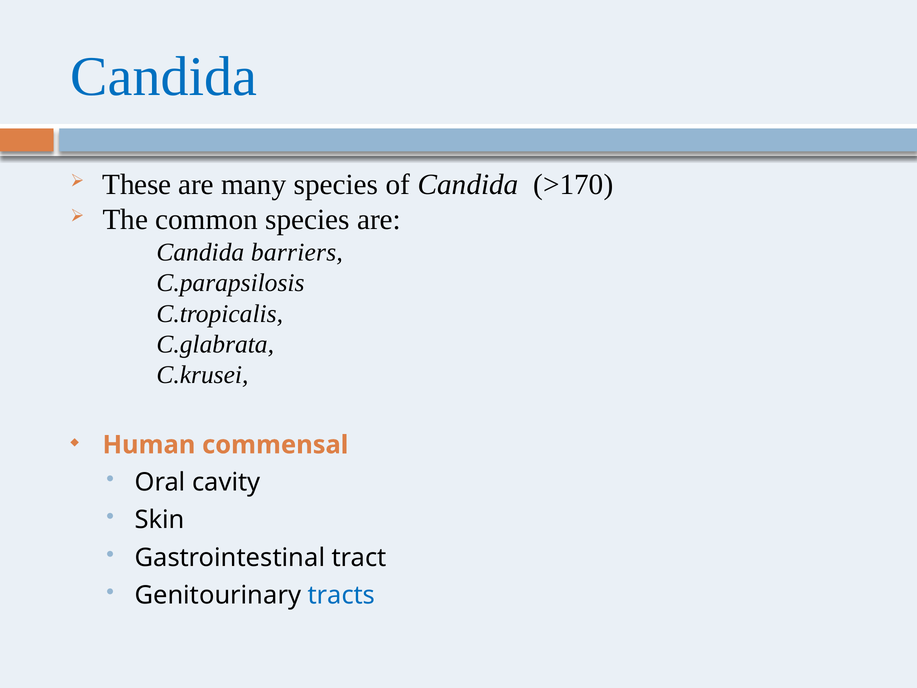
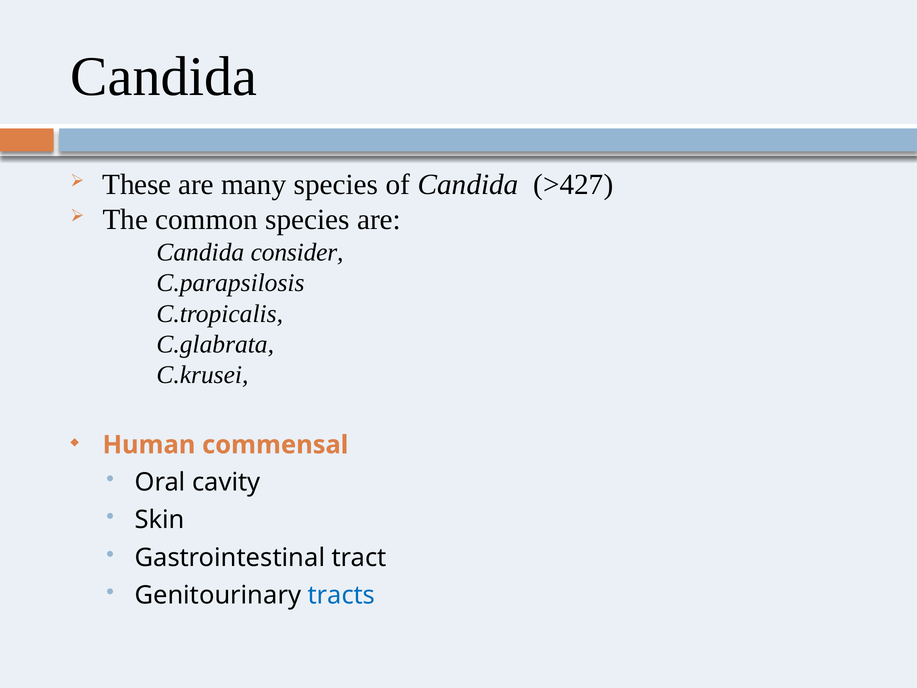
Candida at (164, 76) colour: blue -> black
>170: >170 -> >427
barriers: barriers -> consider
